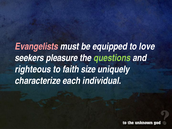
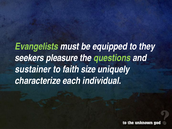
Evangelists colour: pink -> light green
love: love -> they
righteous: righteous -> sustainer
